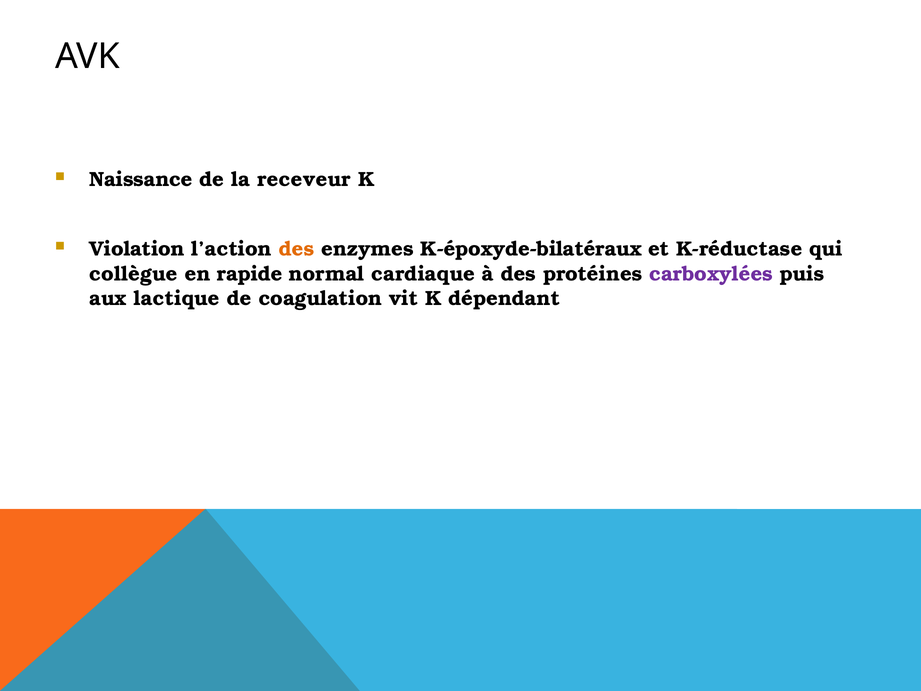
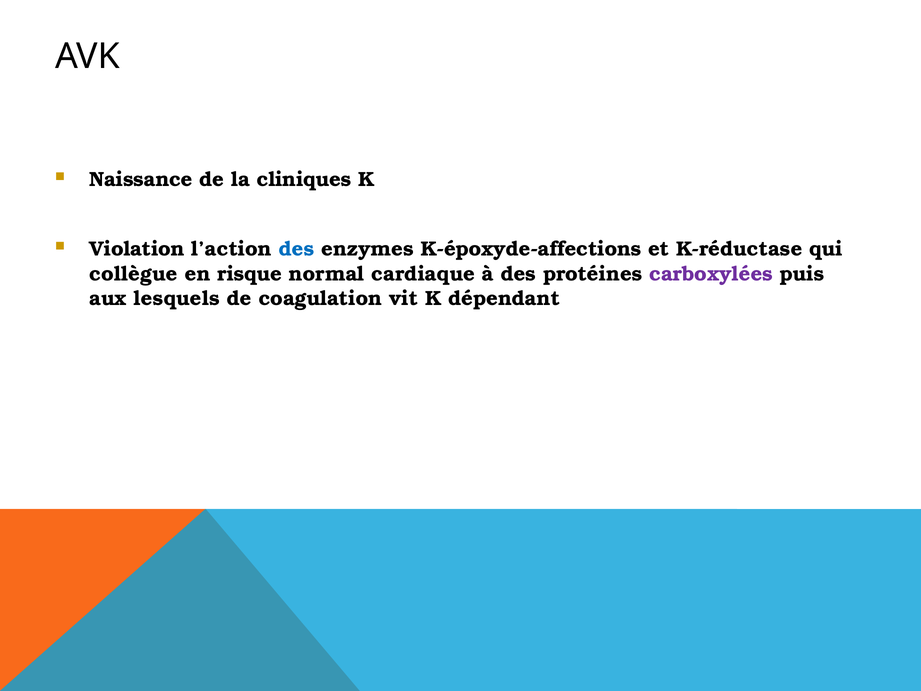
receveur: receveur -> cliniques
des at (296, 249) colour: orange -> blue
K-époxyde-bilatéraux: K-époxyde-bilatéraux -> K-époxyde-affections
rapide: rapide -> risque
lactique: lactique -> lesquels
